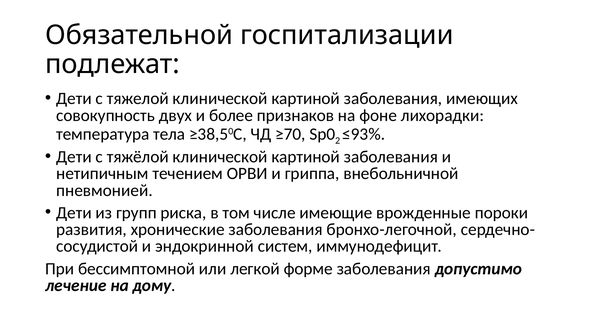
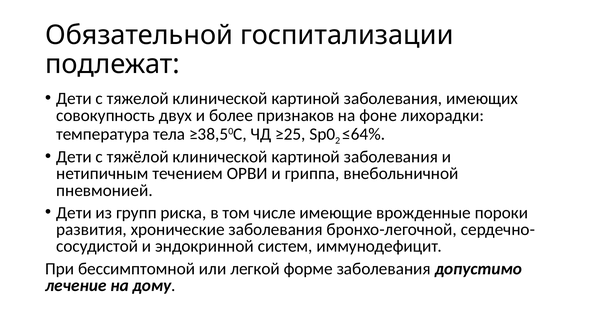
≥70: ≥70 -> ≥25
≤93%: ≤93% -> ≤64%
